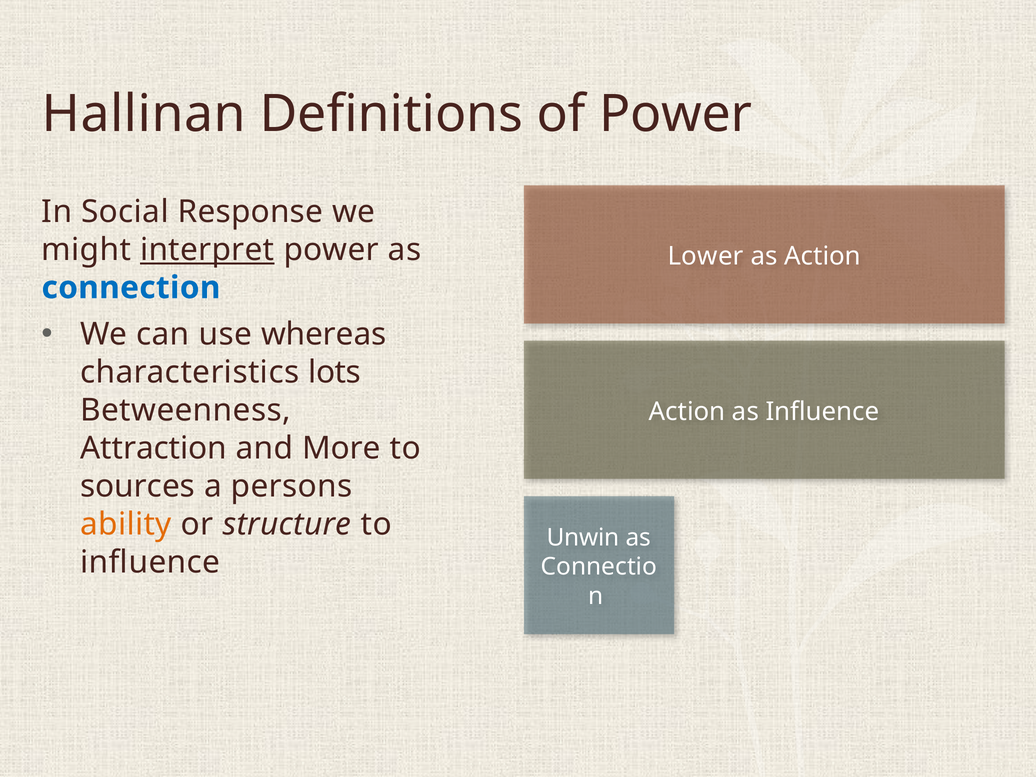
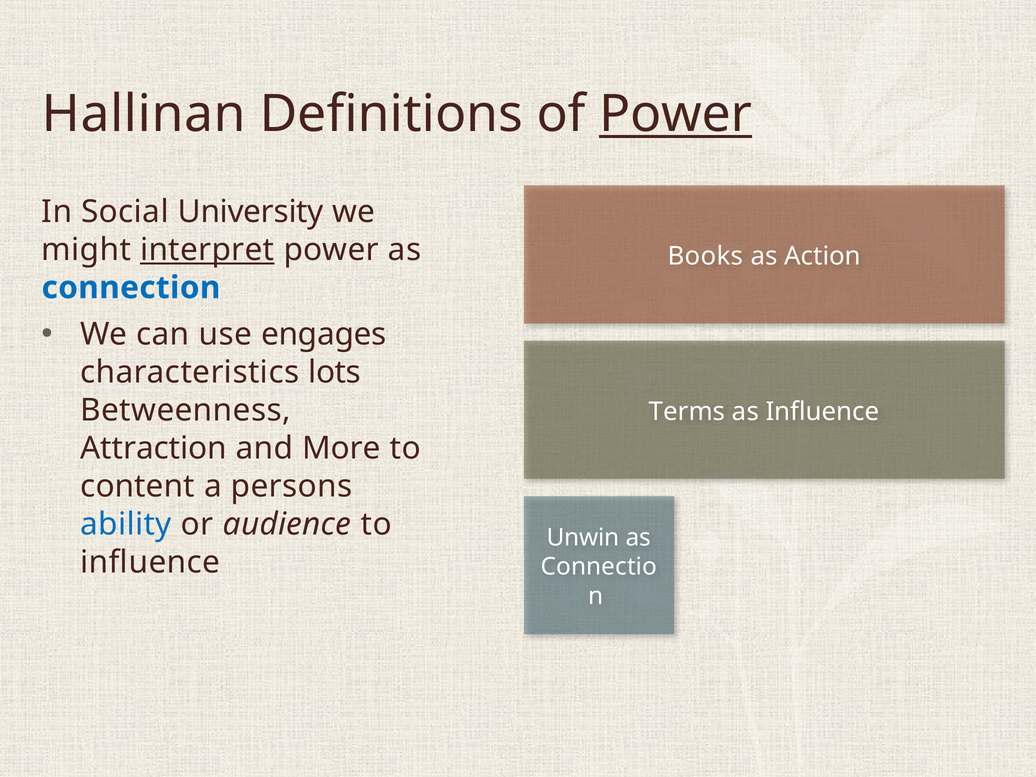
Power at (676, 114) underline: none -> present
Response: Response -> University
Lower: Lower -> Books
whereas: whereas -> engages
Action at (687, 412): Action -> Terms
sources: sources -> content
ability colour: orange -> blue
structure: structure -> audience
